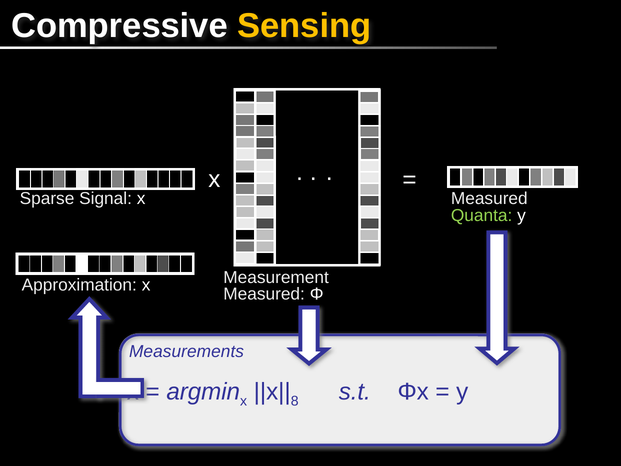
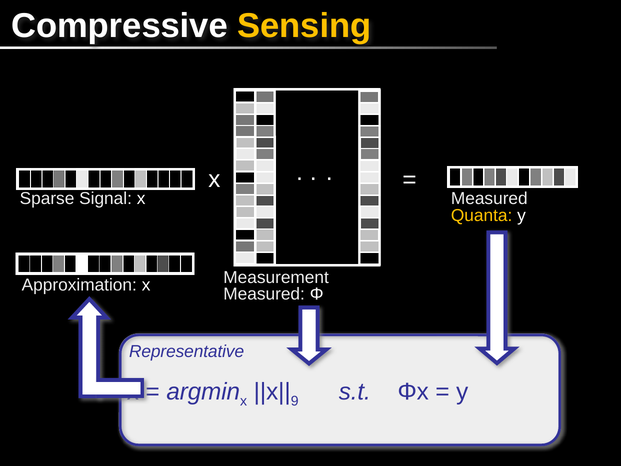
Quanta colour: light green -> yellow
Measurements: Measurements -> Representative
8: 8 -> 9
